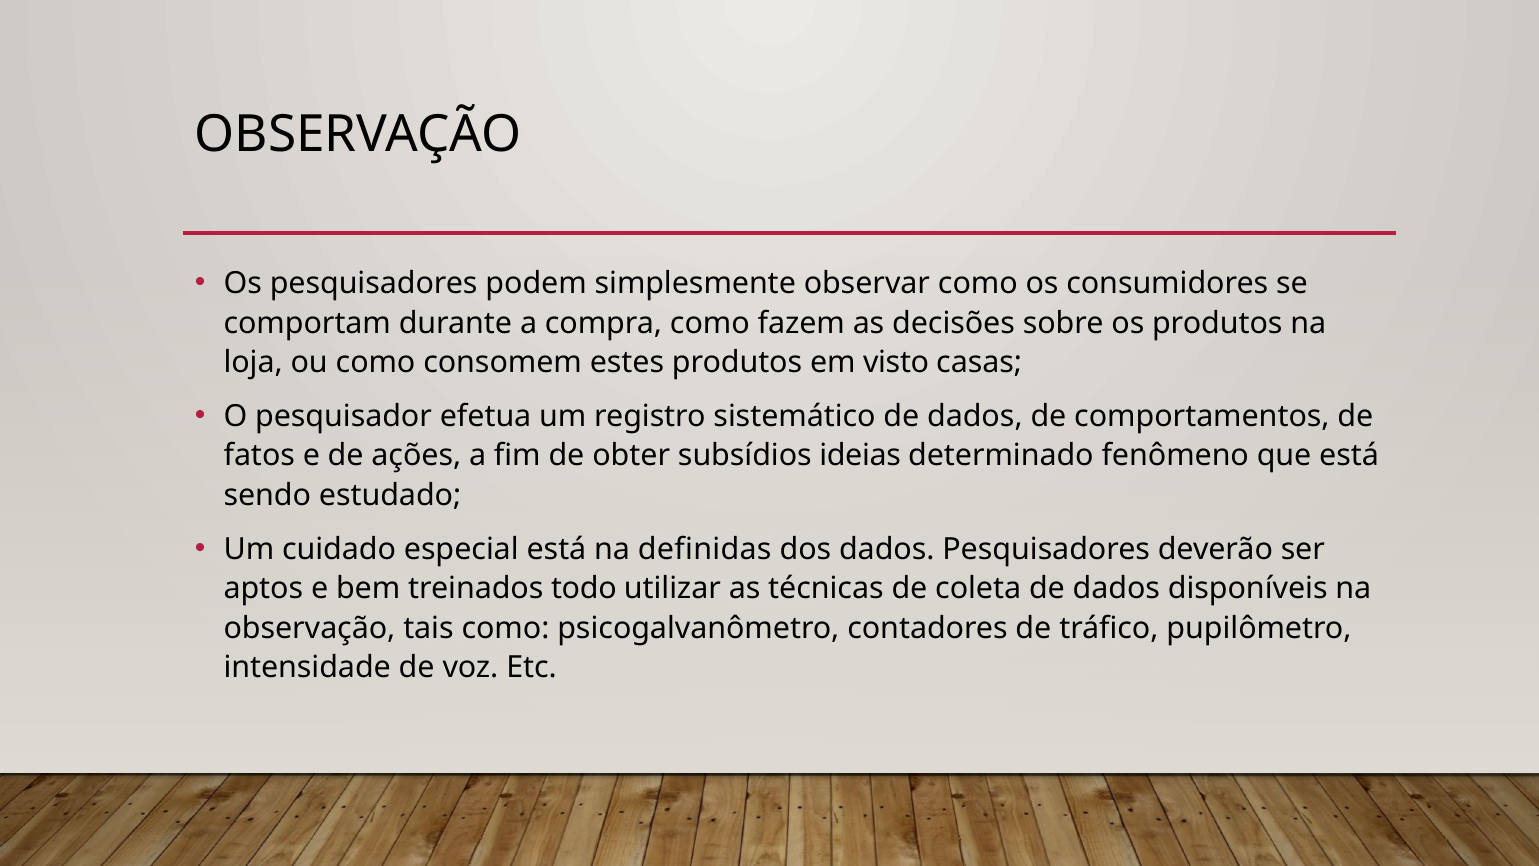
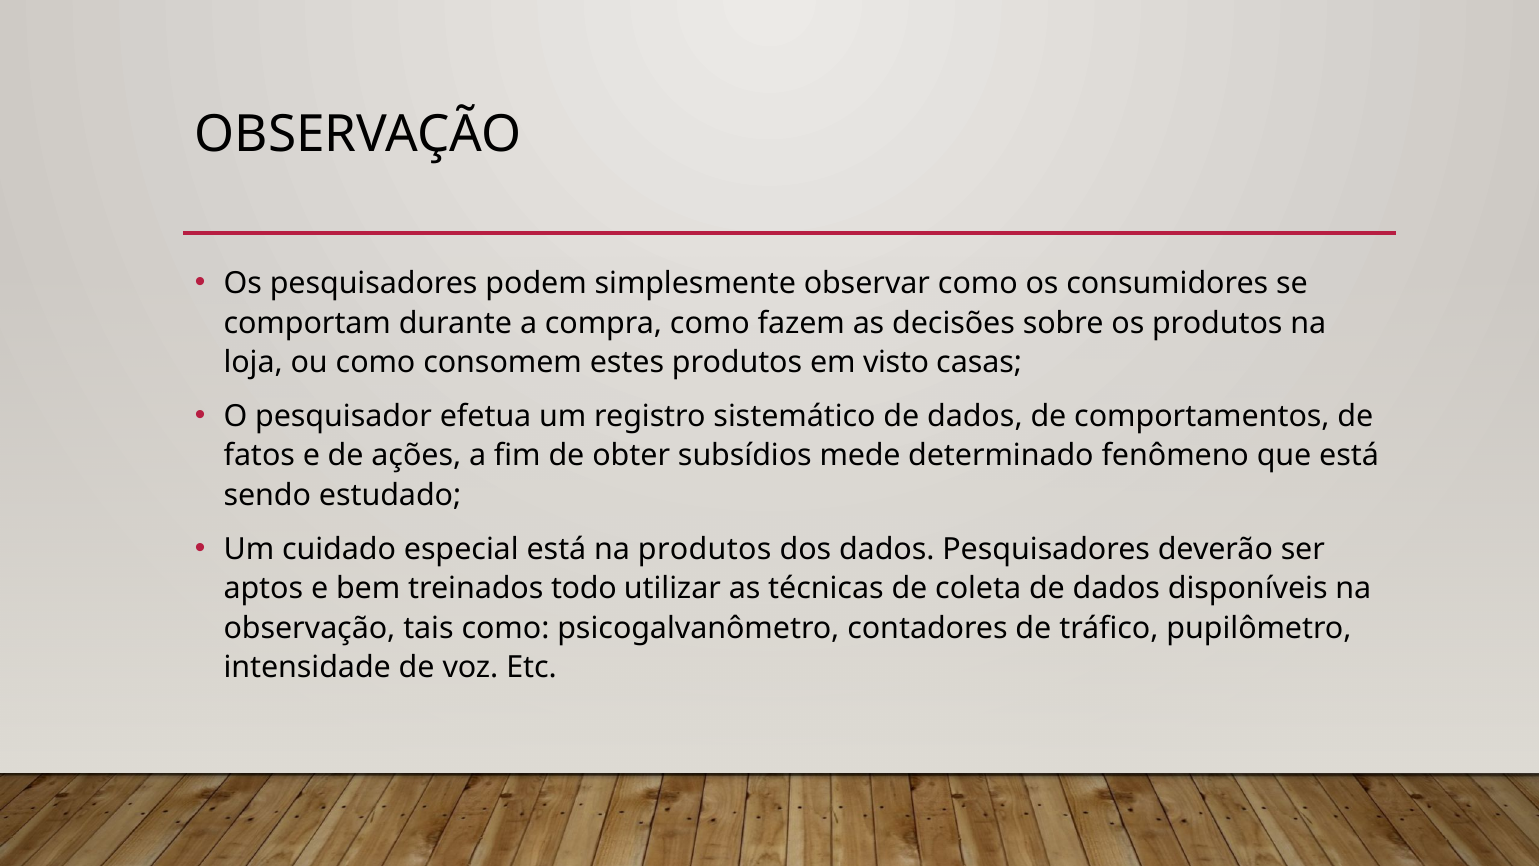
ideias: ideias -> mede
na definidas: definidas -> produtos
